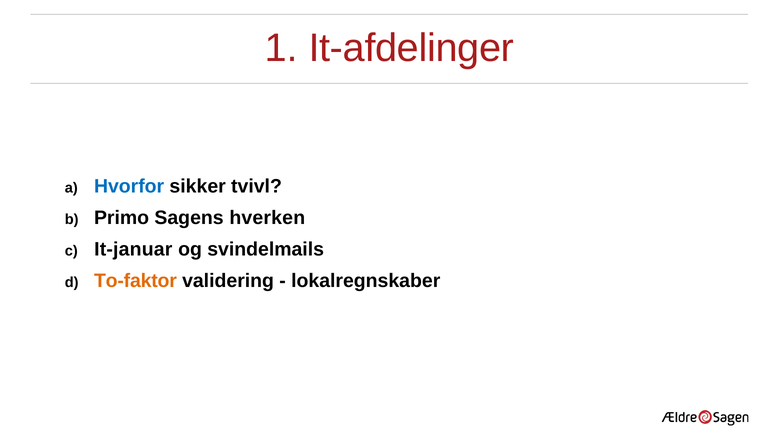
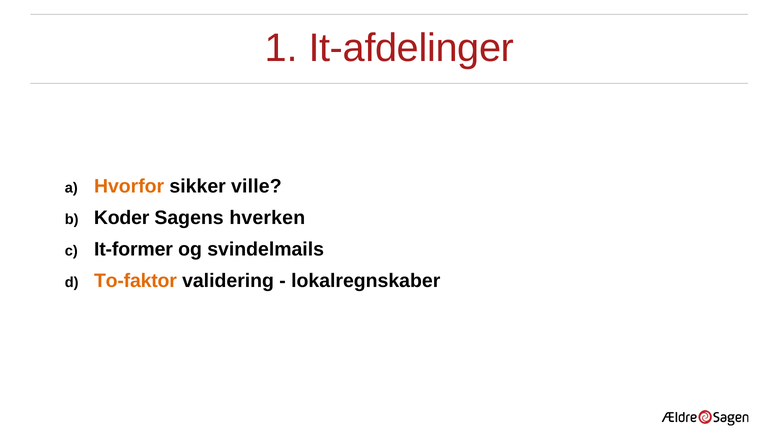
Hvorfor colour: blue -> orange
tvivl: tvivl -> ville
Primo: Primo -> Koder
It-januar: It-januar -> It-former
